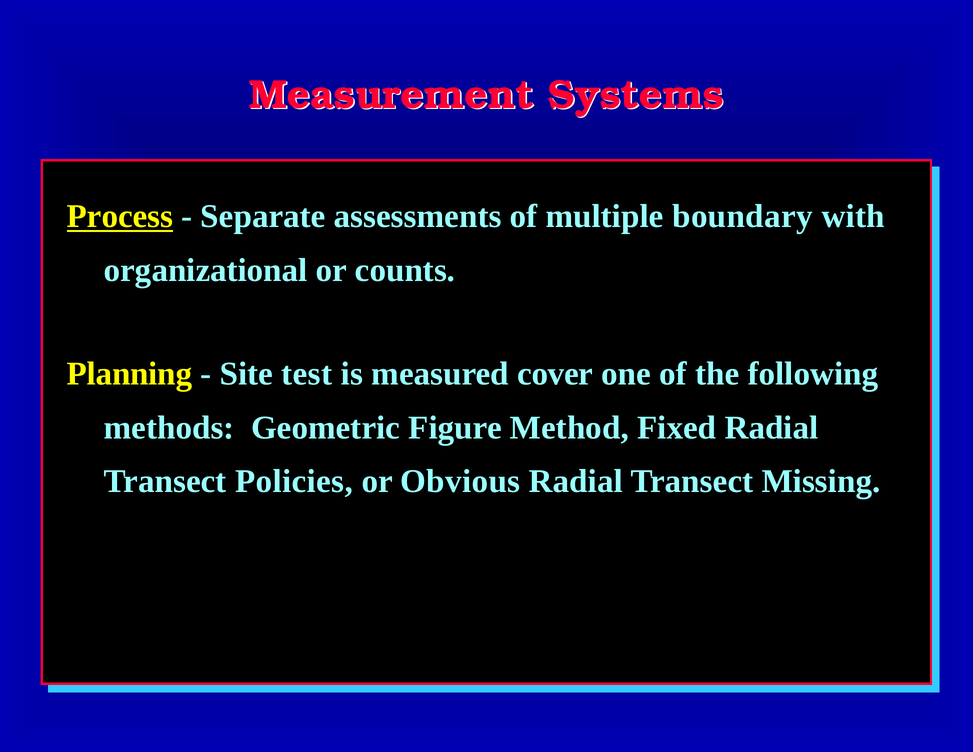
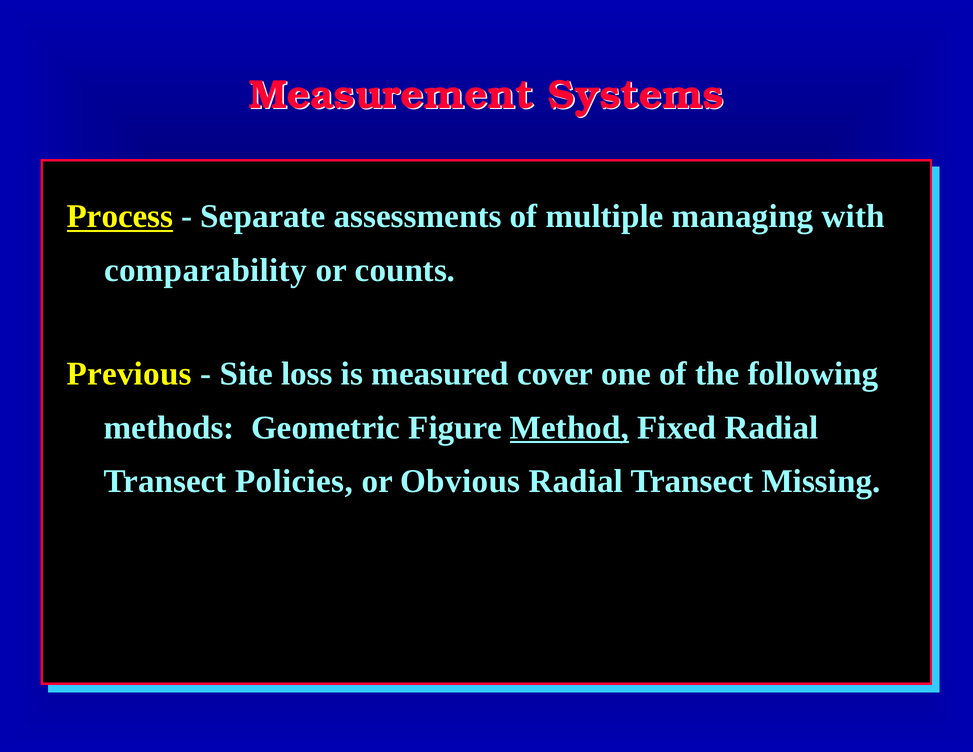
boundary: boundary -> managing
organizational: organizational -> comparability
Planning: Planning -> Previous
test: test -> loss
Method underline: none -> present
